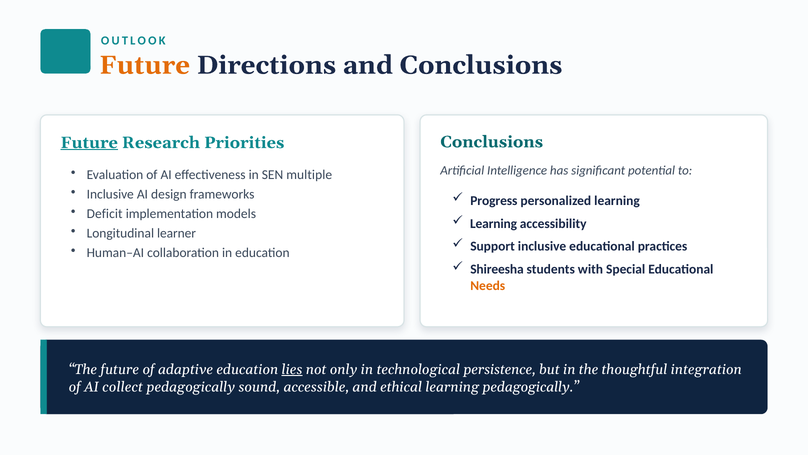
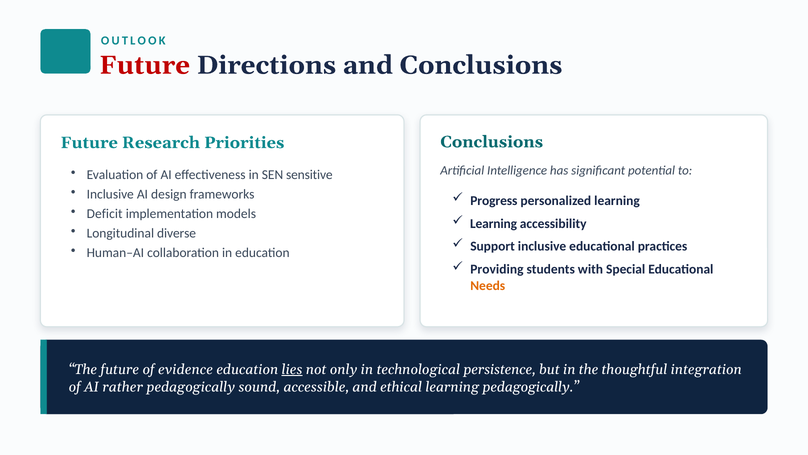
Future at (145, 65) colour: orange -> red
Future at (89, 143) underline: present -> none
multiple: multiple -> sensitive
learner: learner -> diverse
Shireesha: Shireesha -> Providing
adaptive: adaptive -> evidence
collect: collect -> rather
